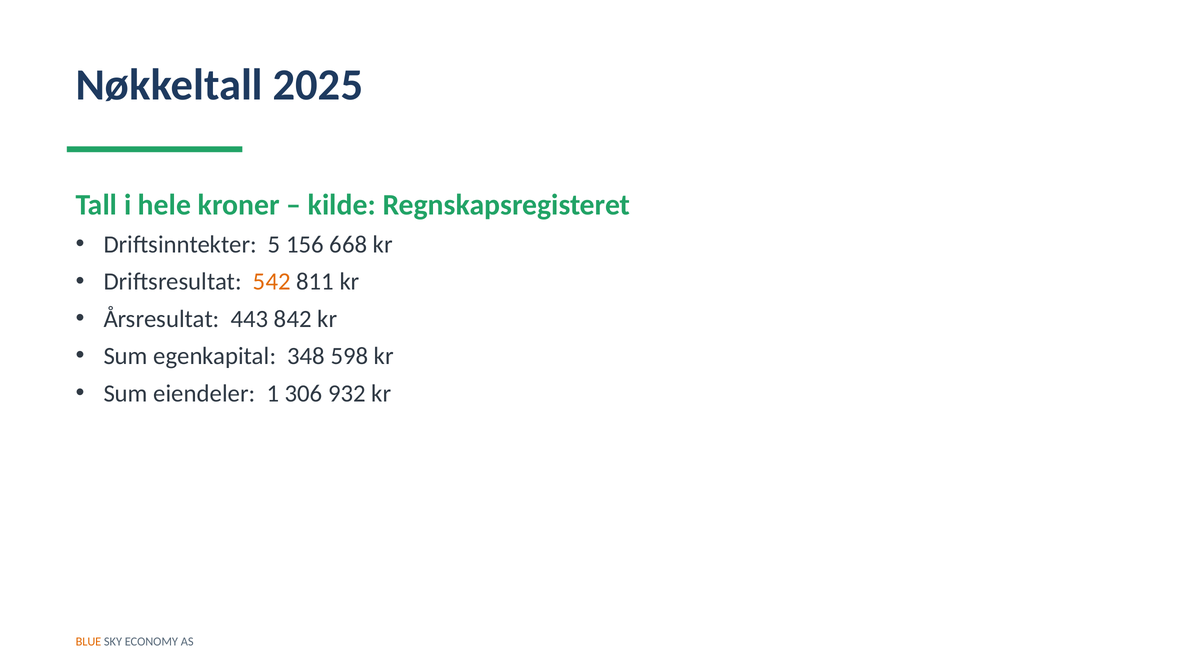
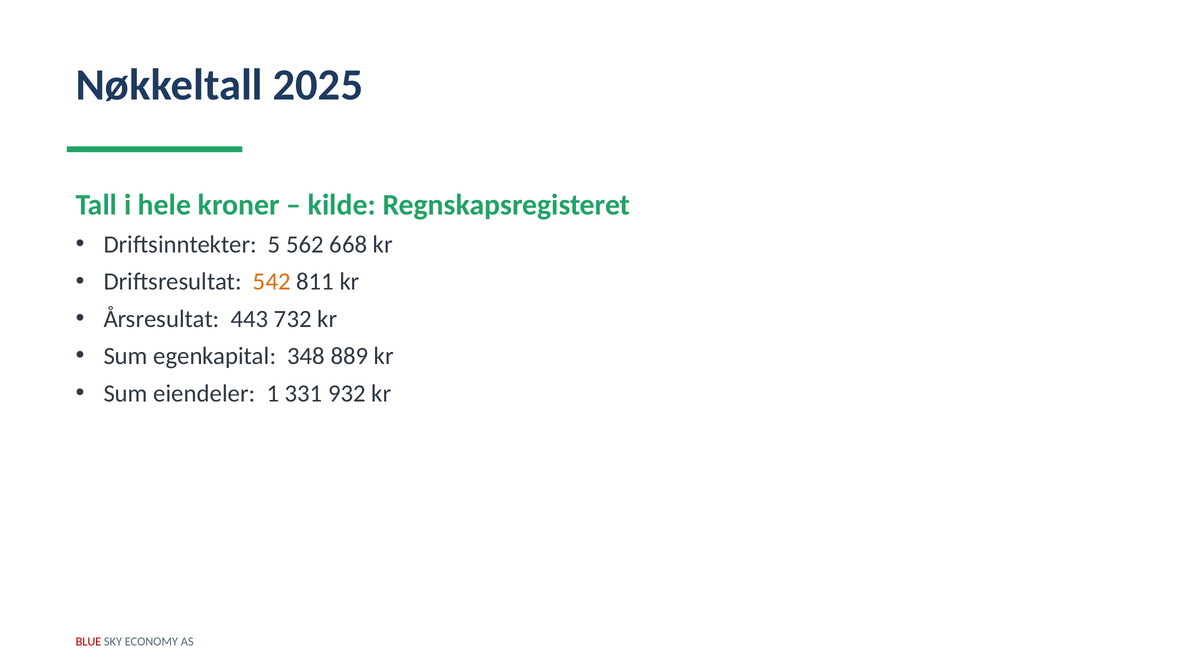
156: 156 -> 562
842: 842 -> 732
598: 598 -> 889
306: 306 -> 331
BLUE colour: orange -> red
